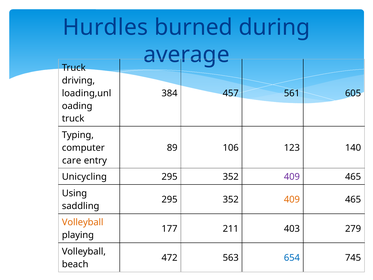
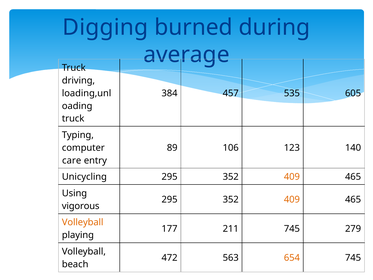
Hurdles: Hurdles -> Digging
561: 561 -> 535
409 at (292, 177) colour: purple -> orange
saddling: saddling -> vigorous
211 403: 403 -> 745
654 colour: blue -> orange
